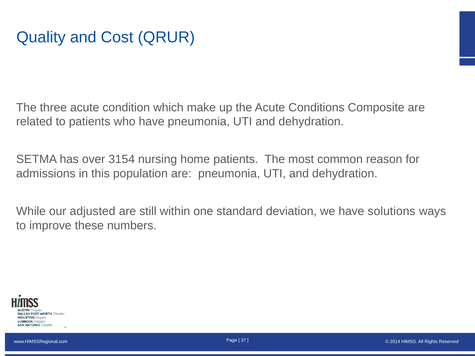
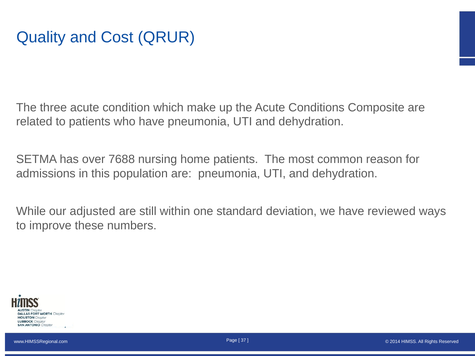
3154: 3154 -> 7688
solutions: solutions -> reviewed
